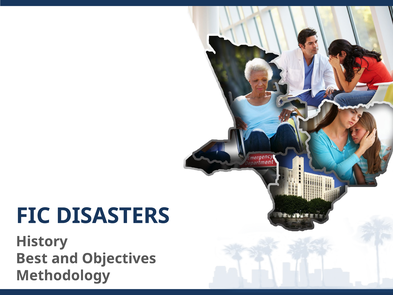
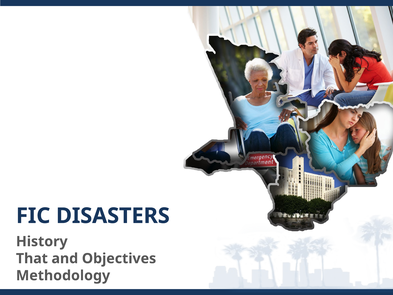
Best: Best -> That
